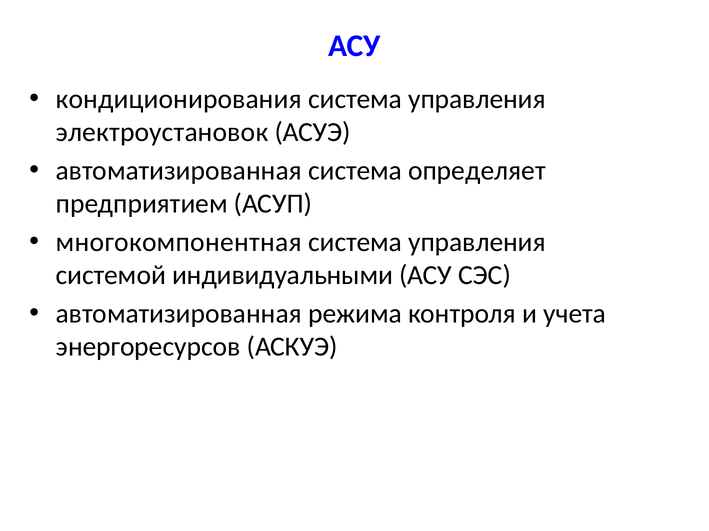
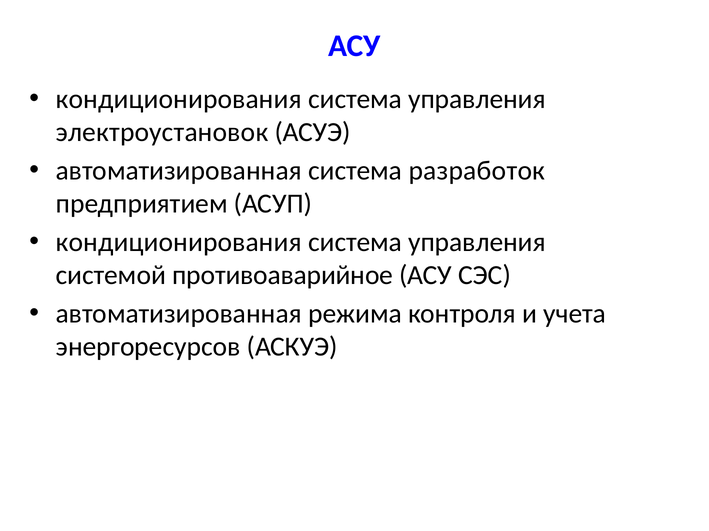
определяет: определяет -> разработок
многокомпонентная at (179, 243): многокомпонентная -> кондиционирования
индивидуальными: индивидуальными -> противоаварийное
